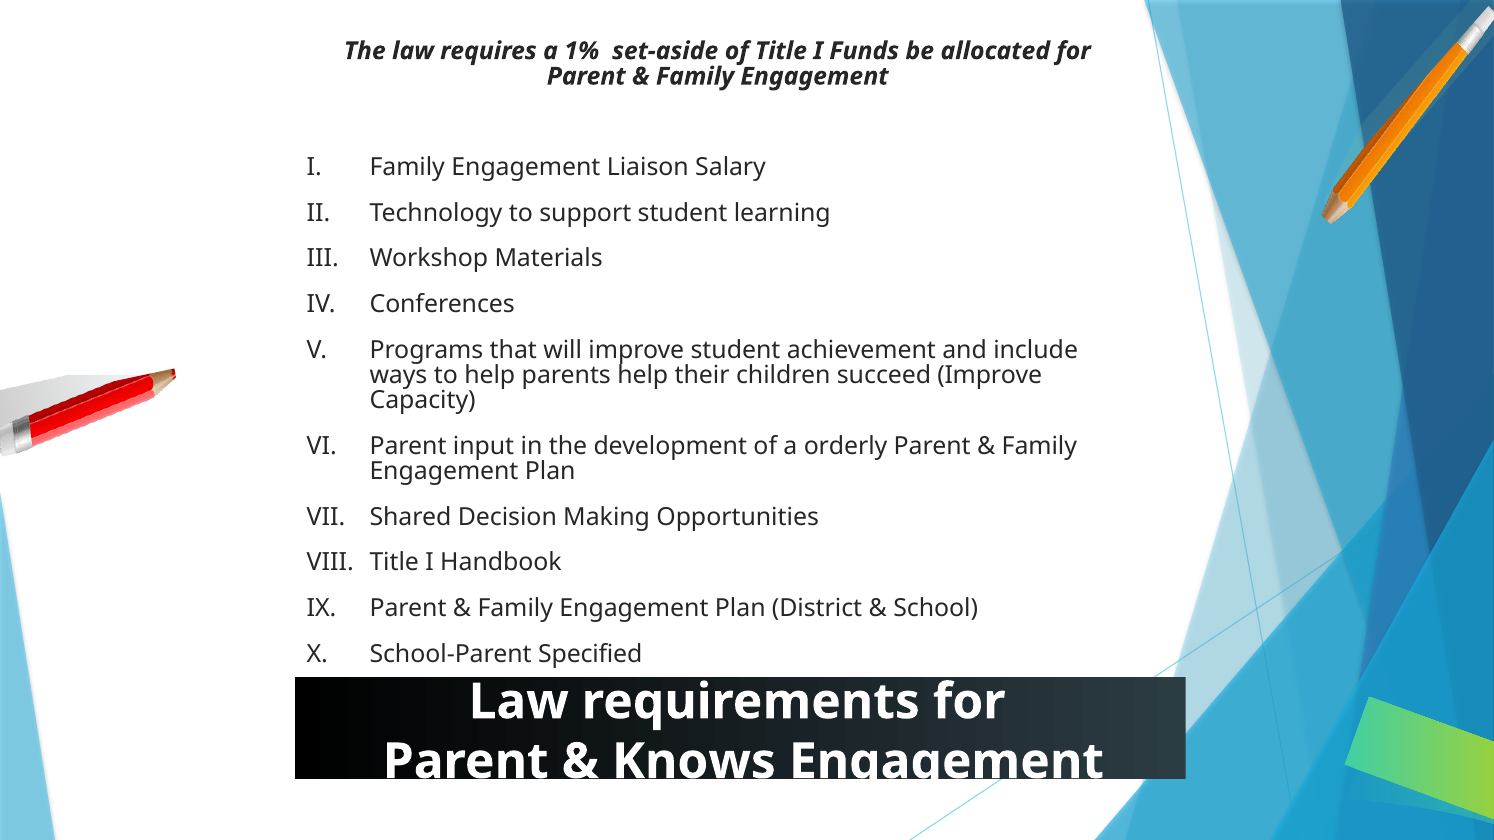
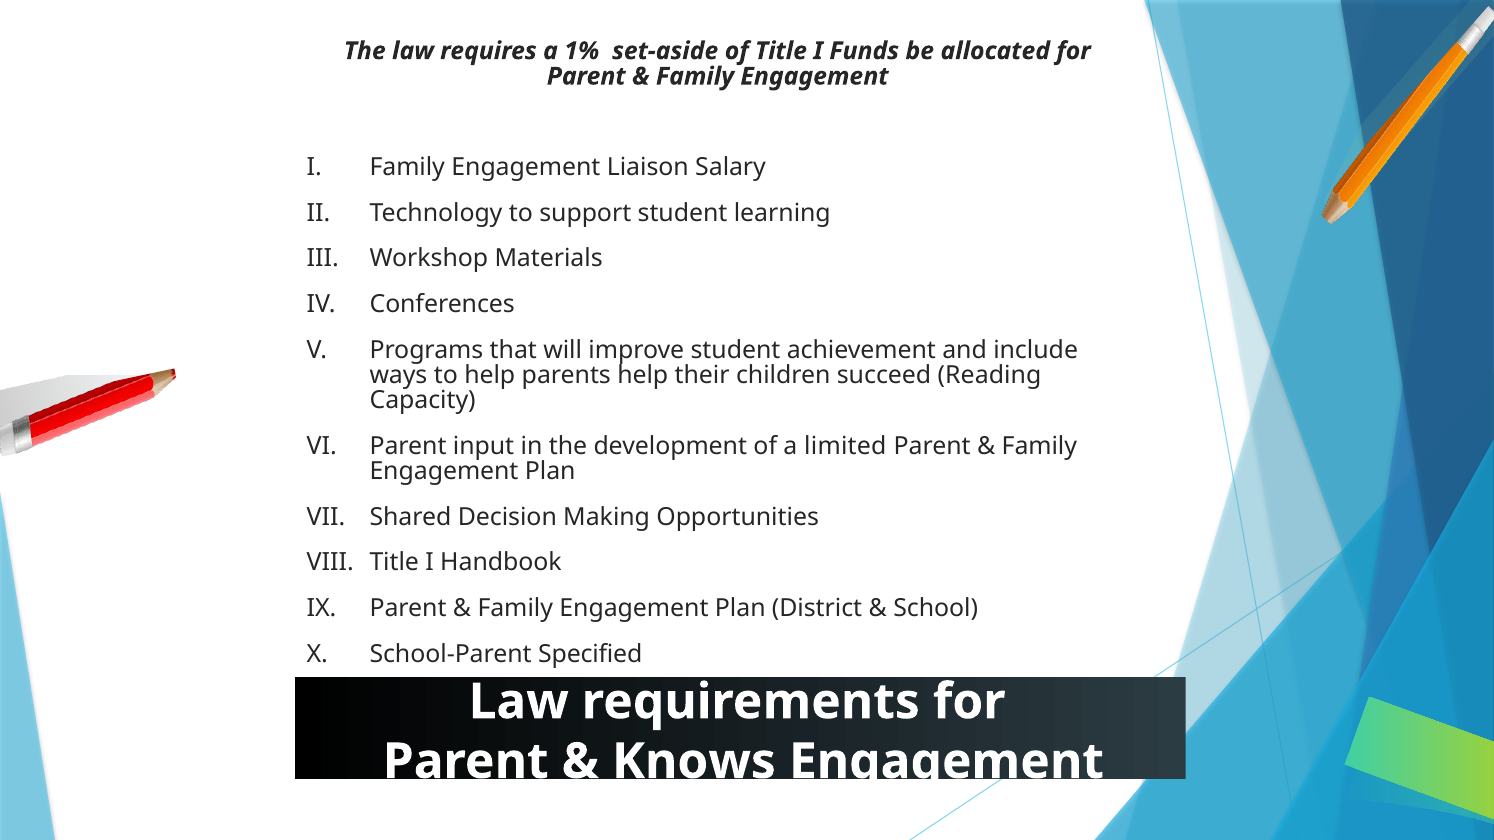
succeed Improve: Improve -> Reading
orderly: orderly -> limited
